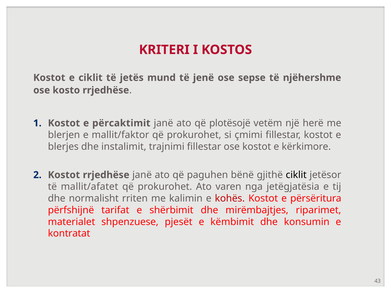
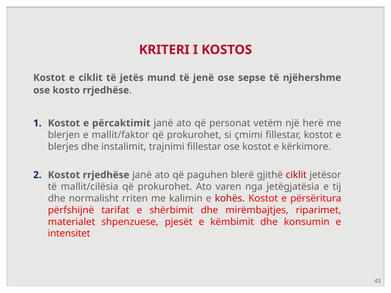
plotësojë: plotësojë -> personat
bënë: bënë -> blerë
ciklit at (296, 175) colour: black -> red
mallit/afatet: mallit/afatet -> mallit/cilësia
kontratat: kontratat -> intensitet
